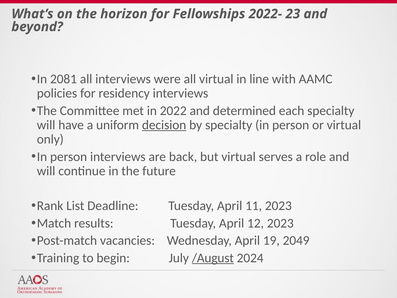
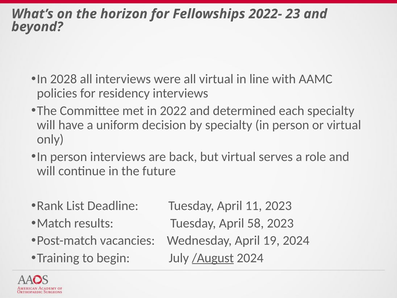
2081: 2081 -> 2028
decision underline: present -> none
12: 12 -> 58
19 2049: 2049 -> 2024
